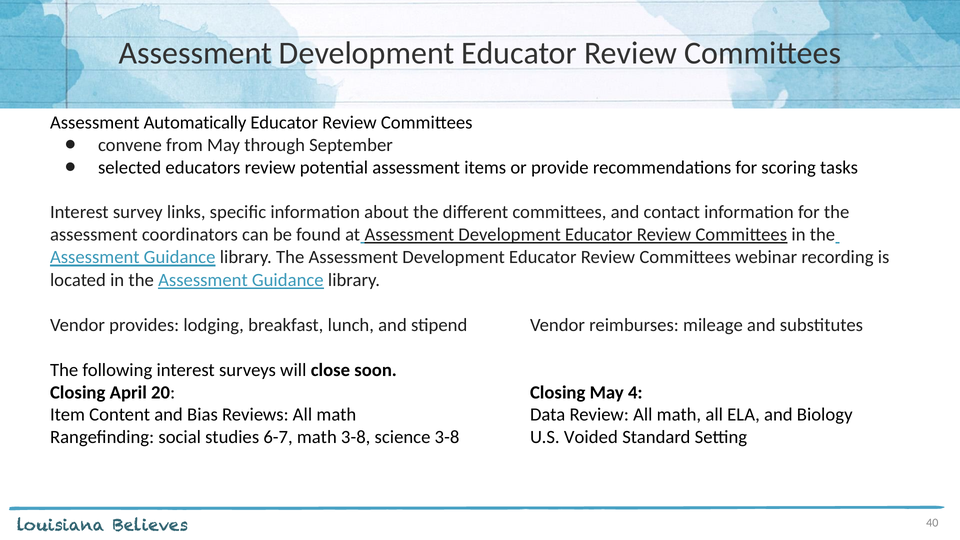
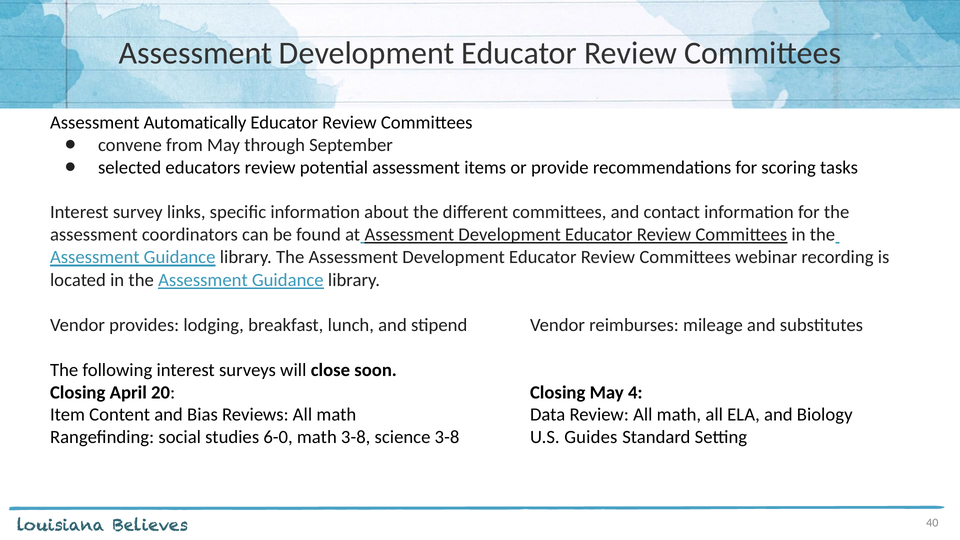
6-7: 6-7 -> 6-0
Voided: Voided -> Guides
